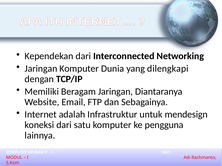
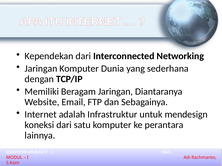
dilengkapi: dilengkapi -> sederhana
pengguna: pengguna -> perantara
